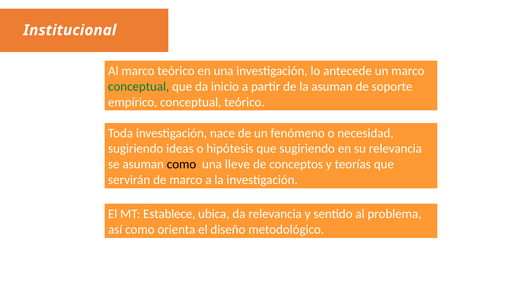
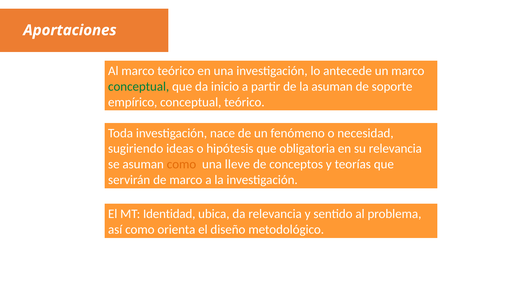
Institucional: Institucional -> Aportaciones
que sugiriendo: sugiriendo -> obligatoria
como at (182, 164) colour: black -> orange
Establece: Establece -> Identidad
